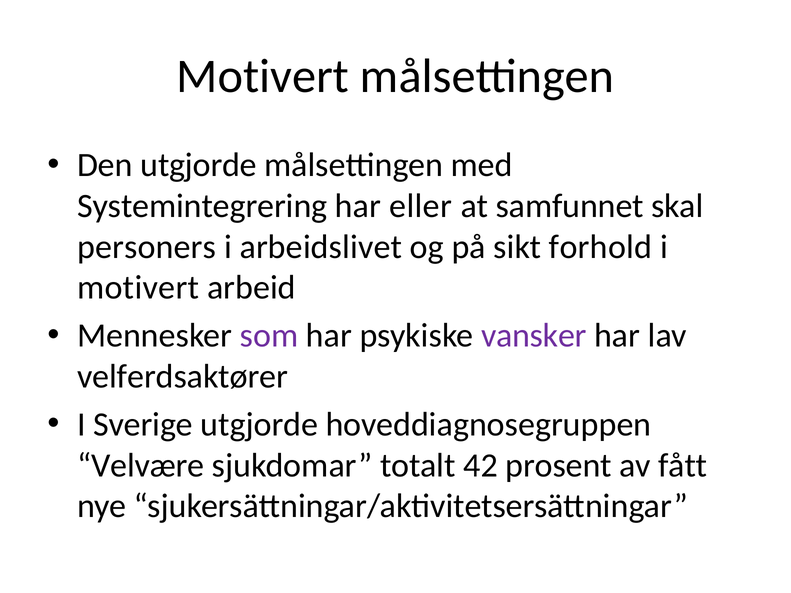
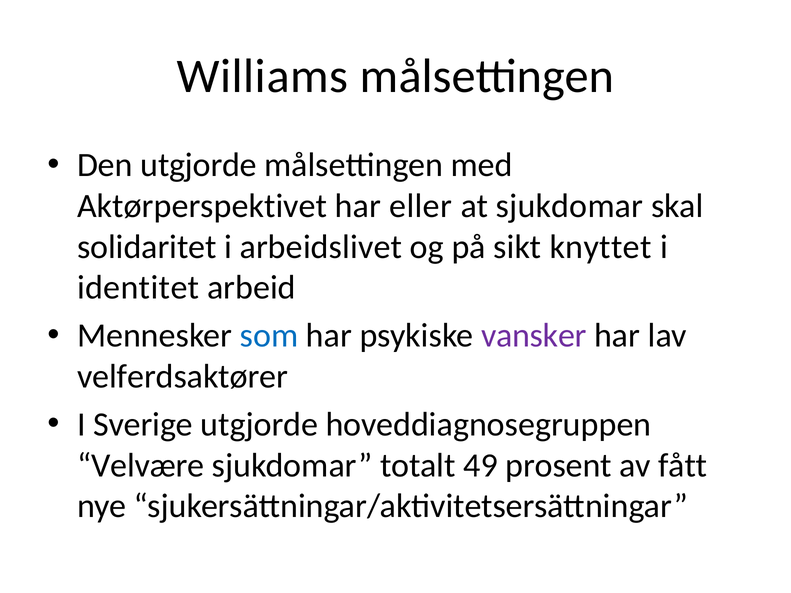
Motivert at (263, 77): Motivert -> Williams
Systemintegrering: Systemintegrering -> Aktørperspektivet
at samfunnet: samfunnet -> sjukdomar
personers: personers -> solidaritet
forhold: forhold -> knyttet
motivert at (138, 288): motivert -> identitet
som colour: purple -> blue
42: 42 -> 49
